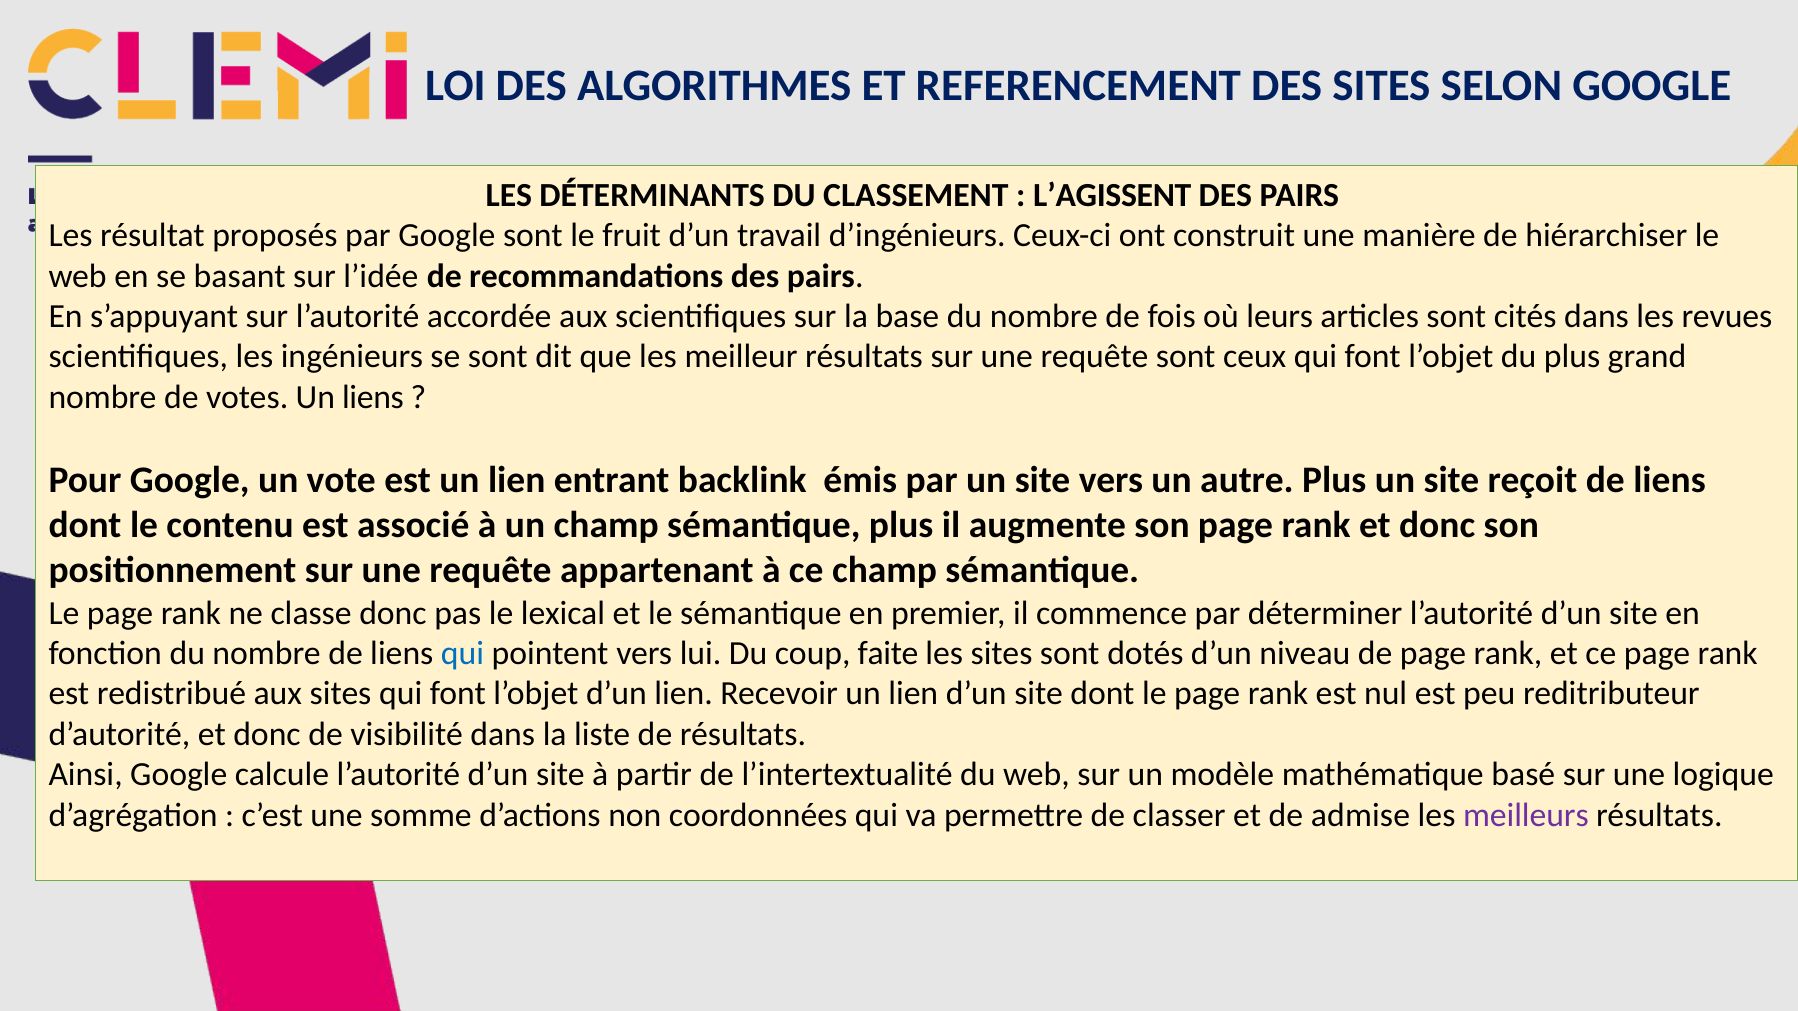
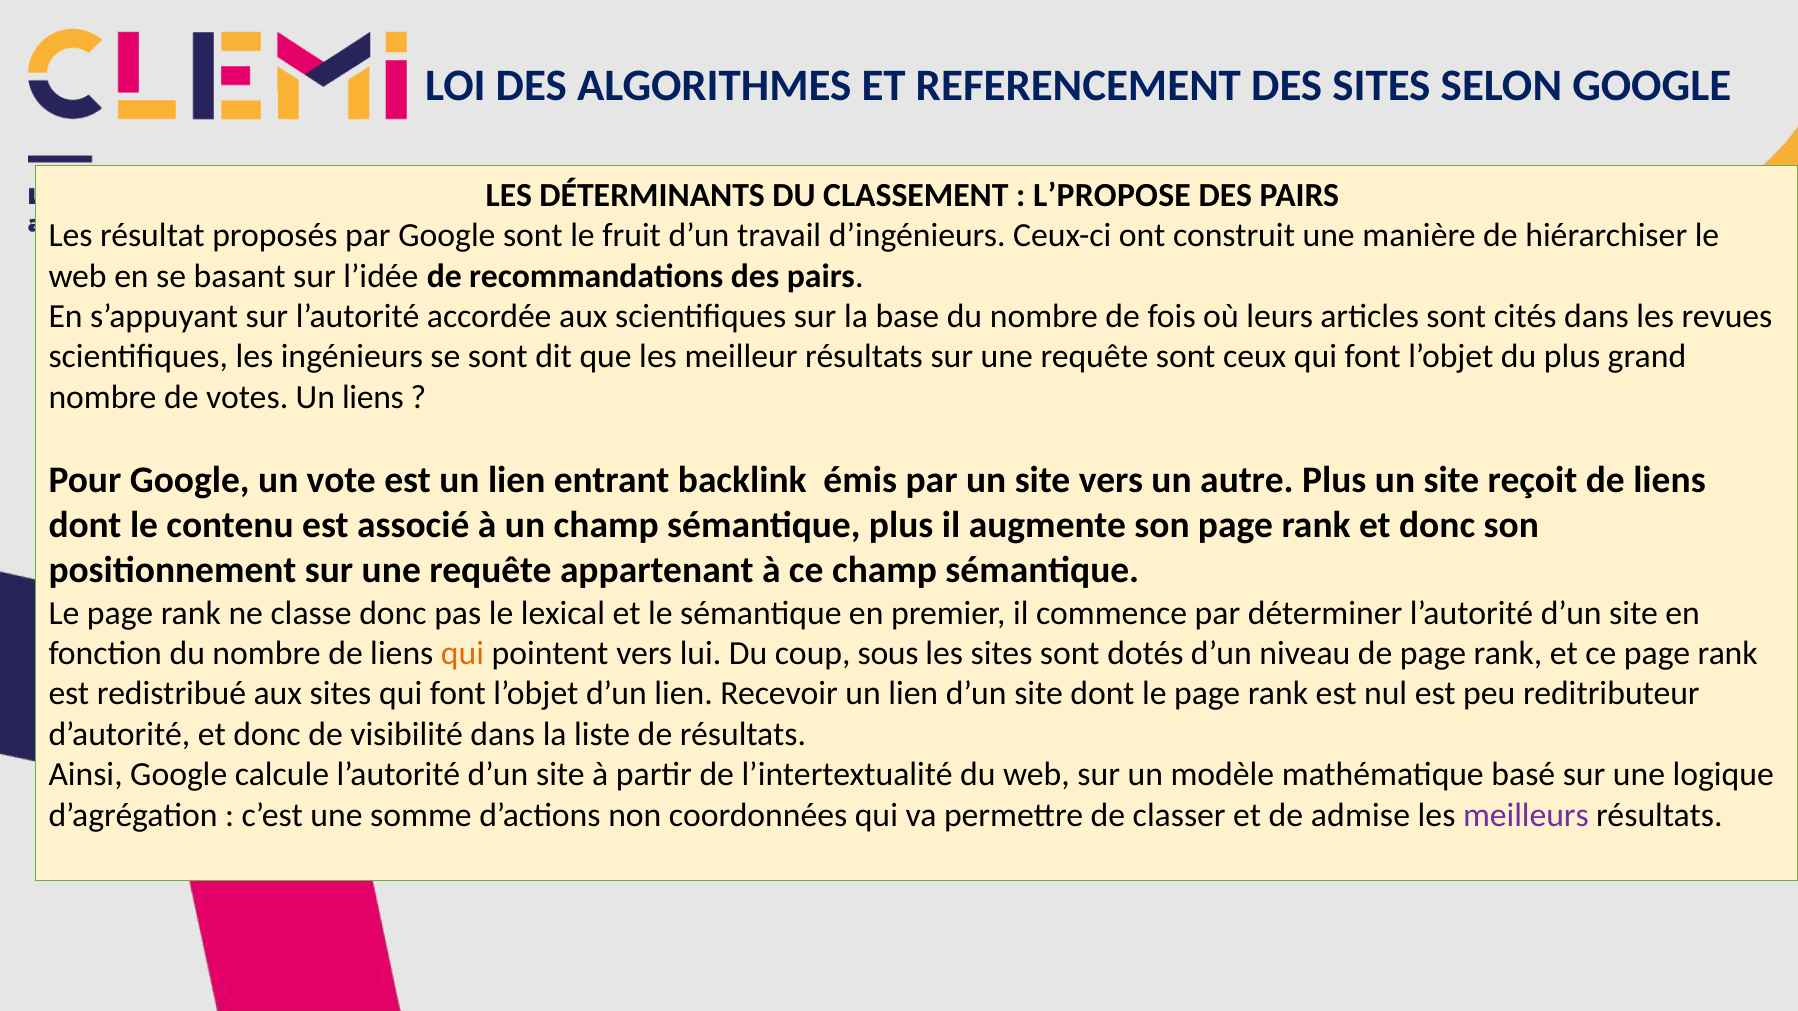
L’AGISSENT: L’AGISSENT -> L’PROPOSE
qui at (463, 654) colour: blue -> orange
faite: faite -> sous
